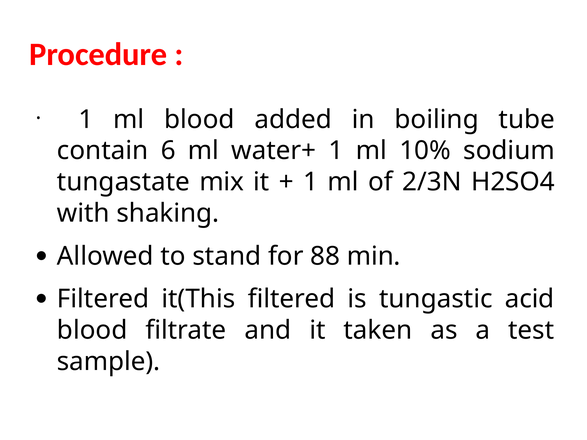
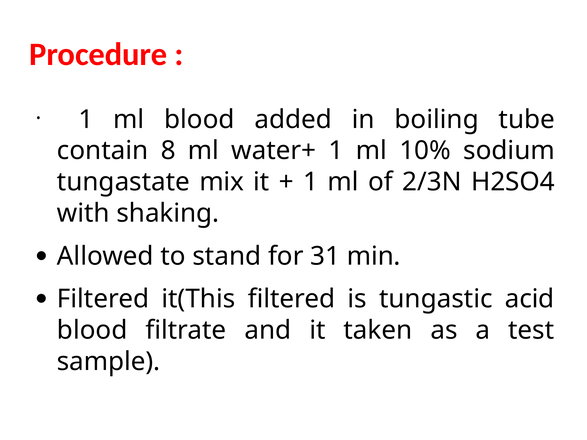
6: 6 -> 8
88: 88 -> 31
